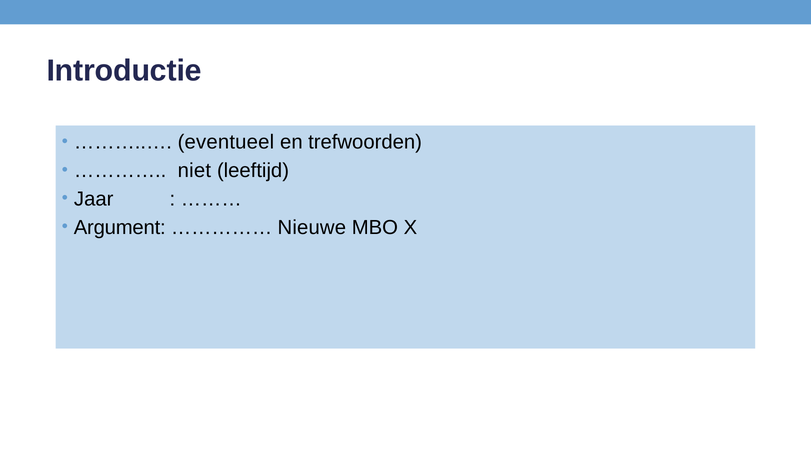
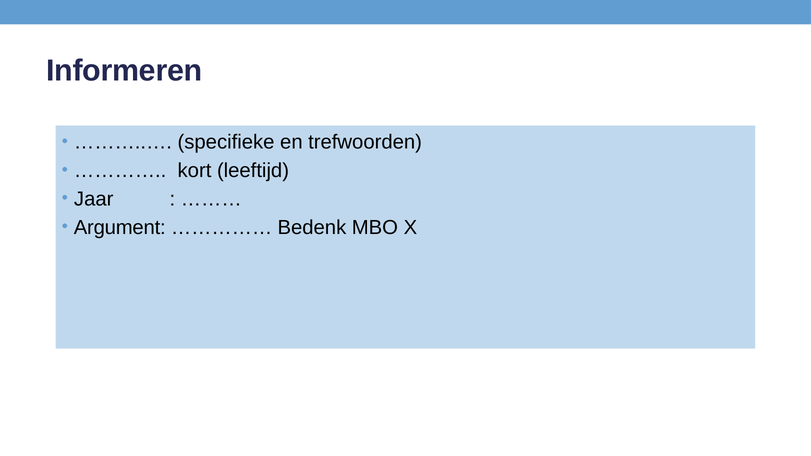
Introductie: Introductie -> Informeren
eventueel: eventueel -> specifieke
niet: niet -> kort
Nieuwe: Nieuwe -> Bedenk
